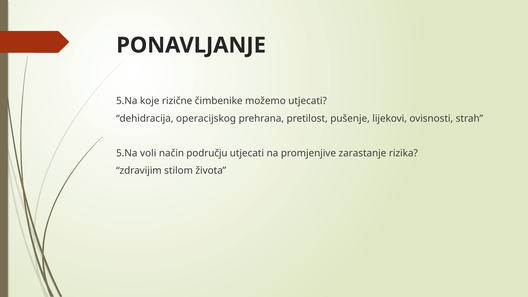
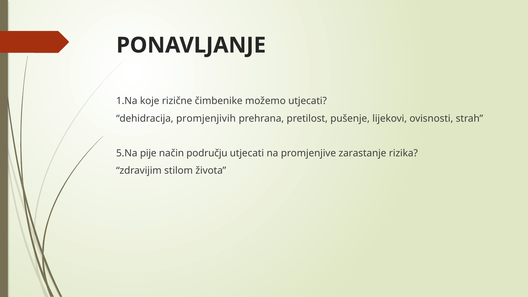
5.Na at (127, 101): 5.Na -> 1.Na
operacijskog: operacijskog -> promjenjivih
voli: voli -> pije
